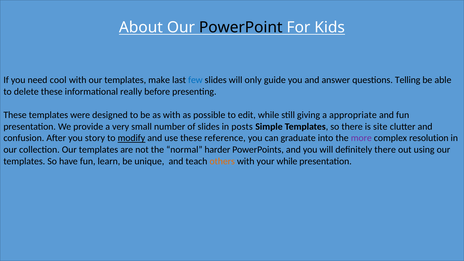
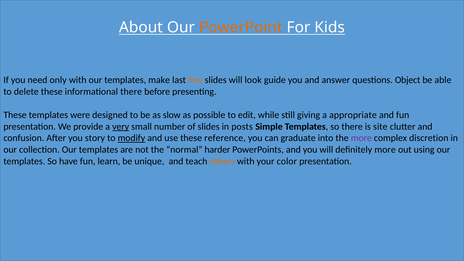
PowerPoint colour: black -> orange
cool: cool -> only
few colour: blue -> orange
only: only -> look
Telling: Telling -> Object
informational really: really -> there
as with: with -> slow
very underline: none -> present
resolution: resolution -> discretion
definitely there: there -> more
your while: while -> color
